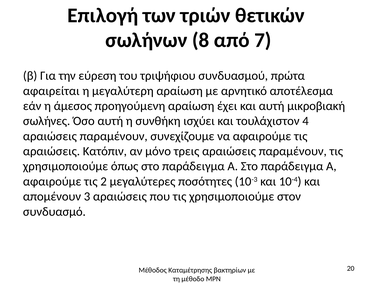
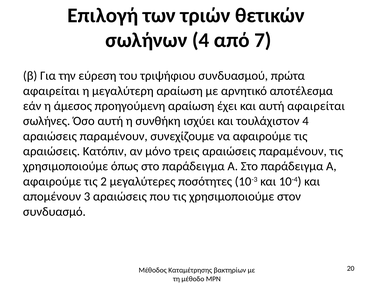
σωλήνων 8: 8 -> 4
αυτή μικροβιακή: μικροβιακή -> αφαιρείται
